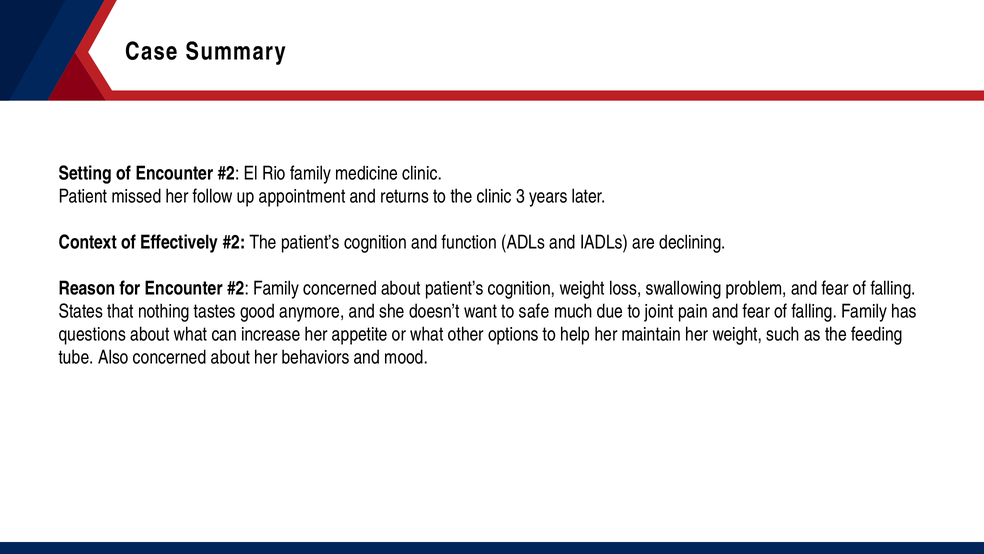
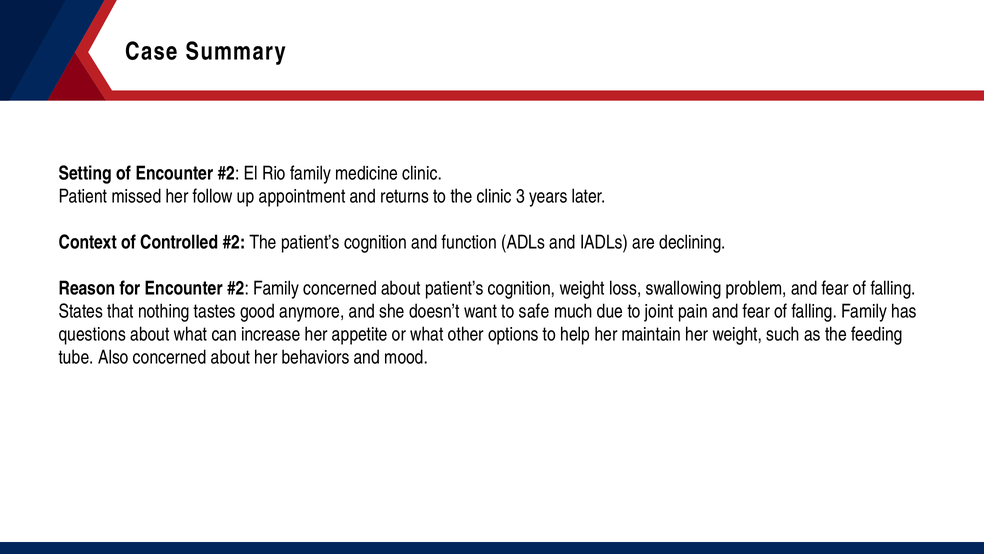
Effectively: Effectively -> Controlled
